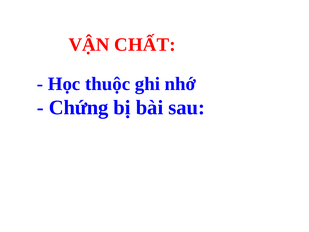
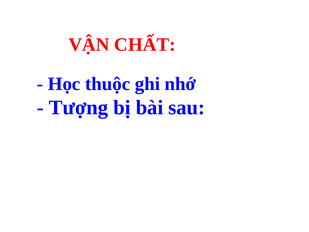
Chứng: Chứng -> Tượng
